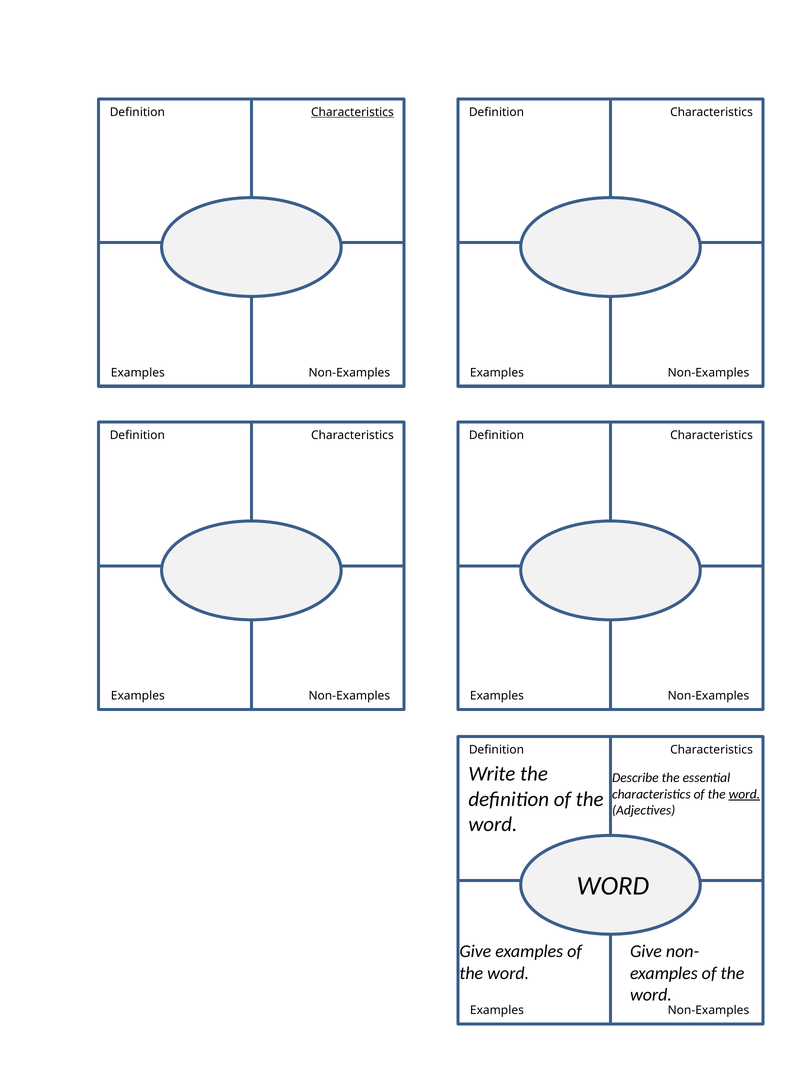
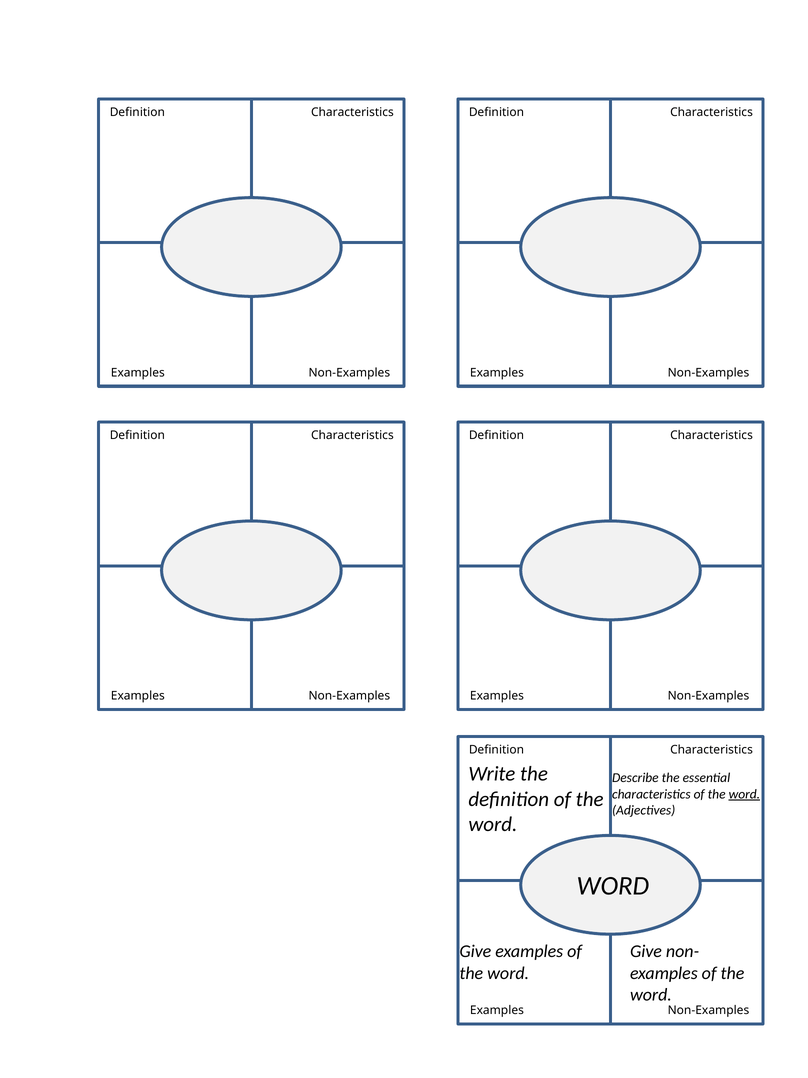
Characteristics at (352, 112) underline: present -> none
